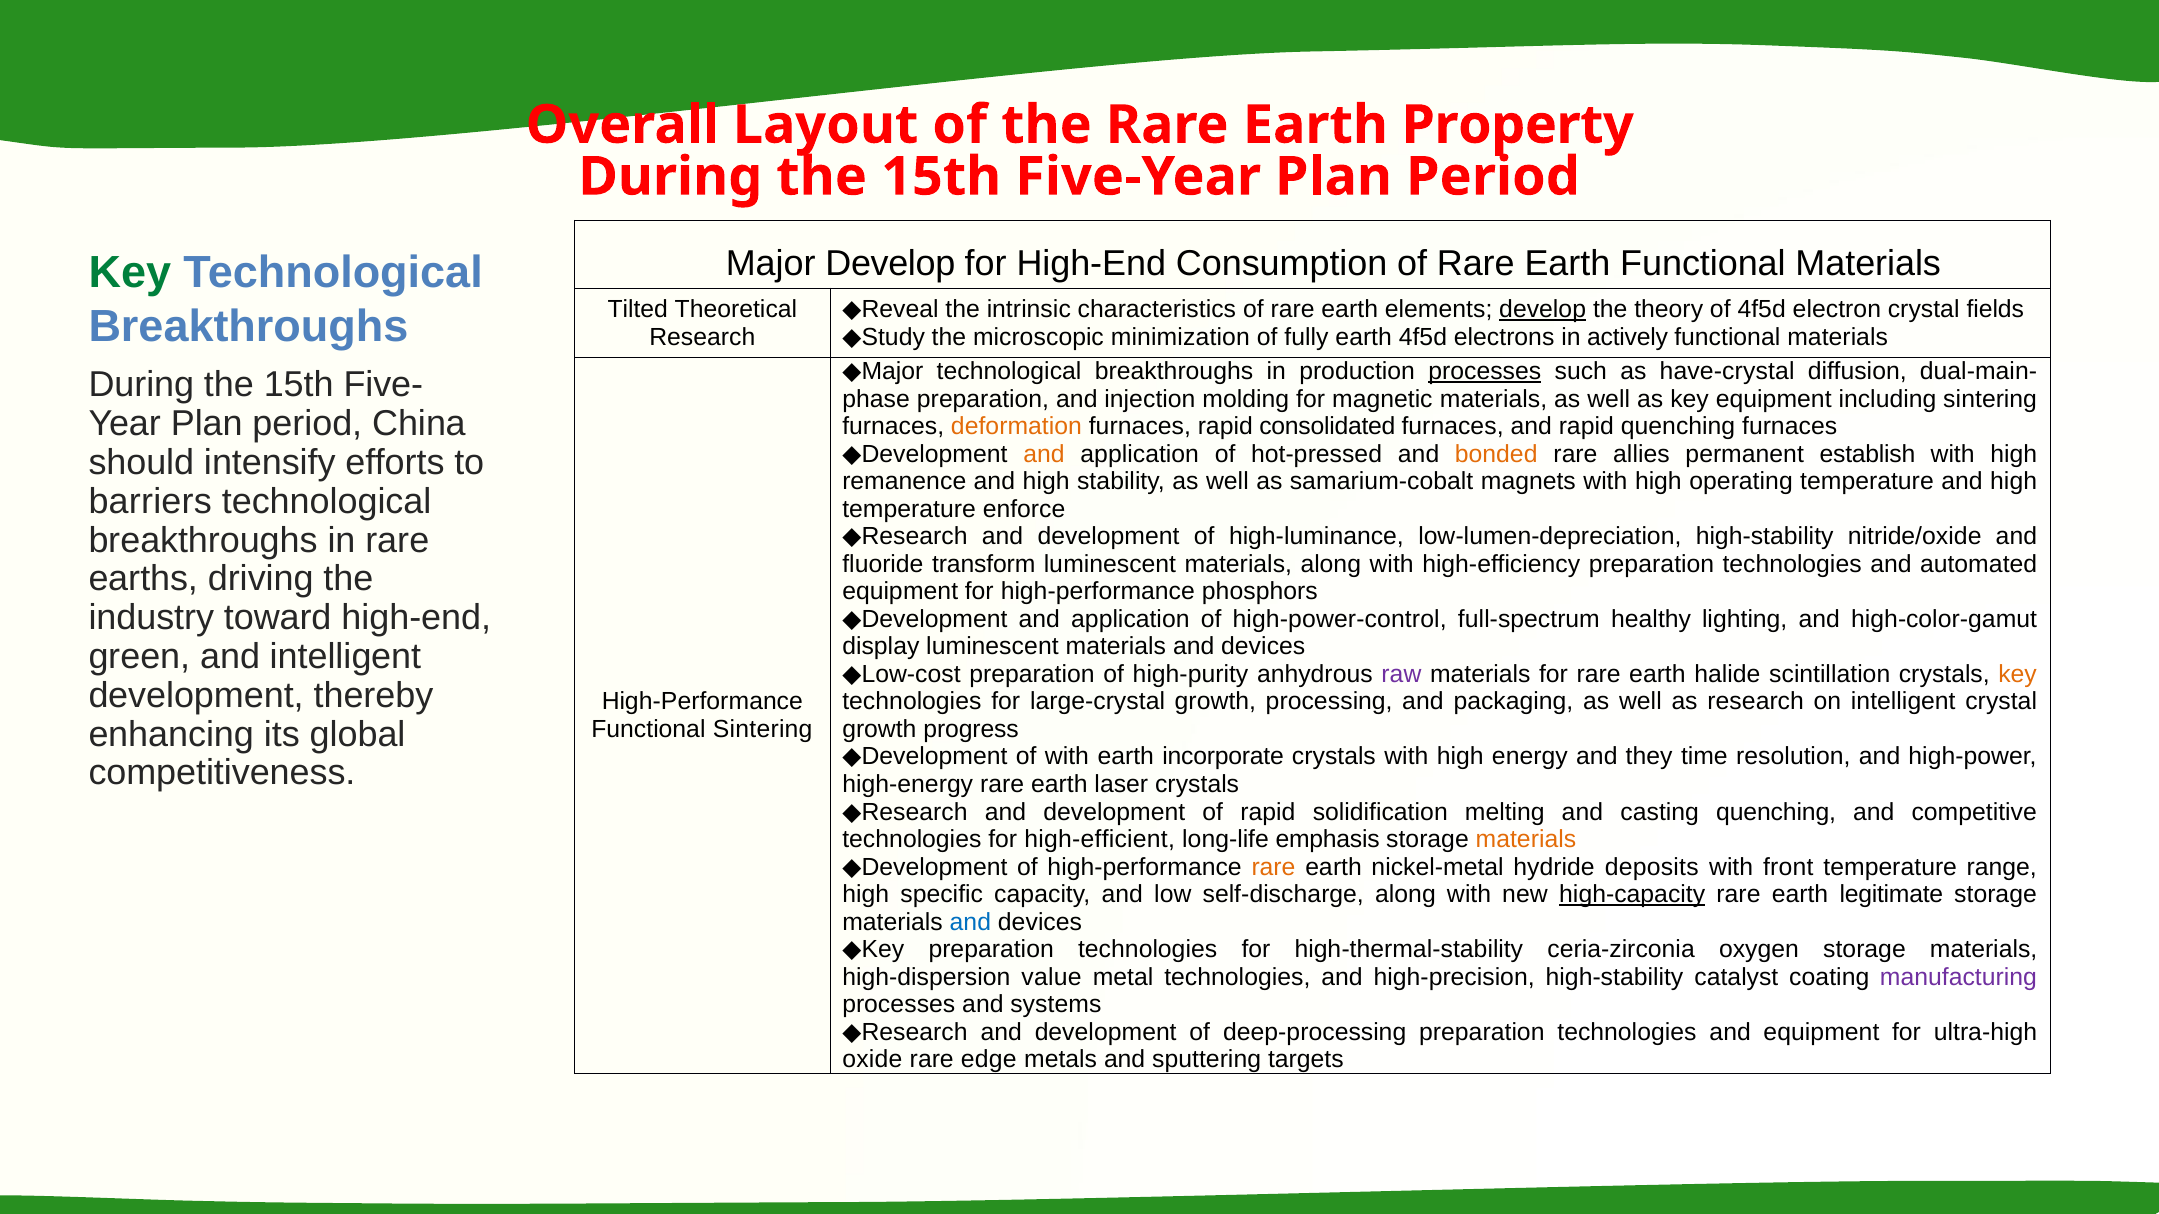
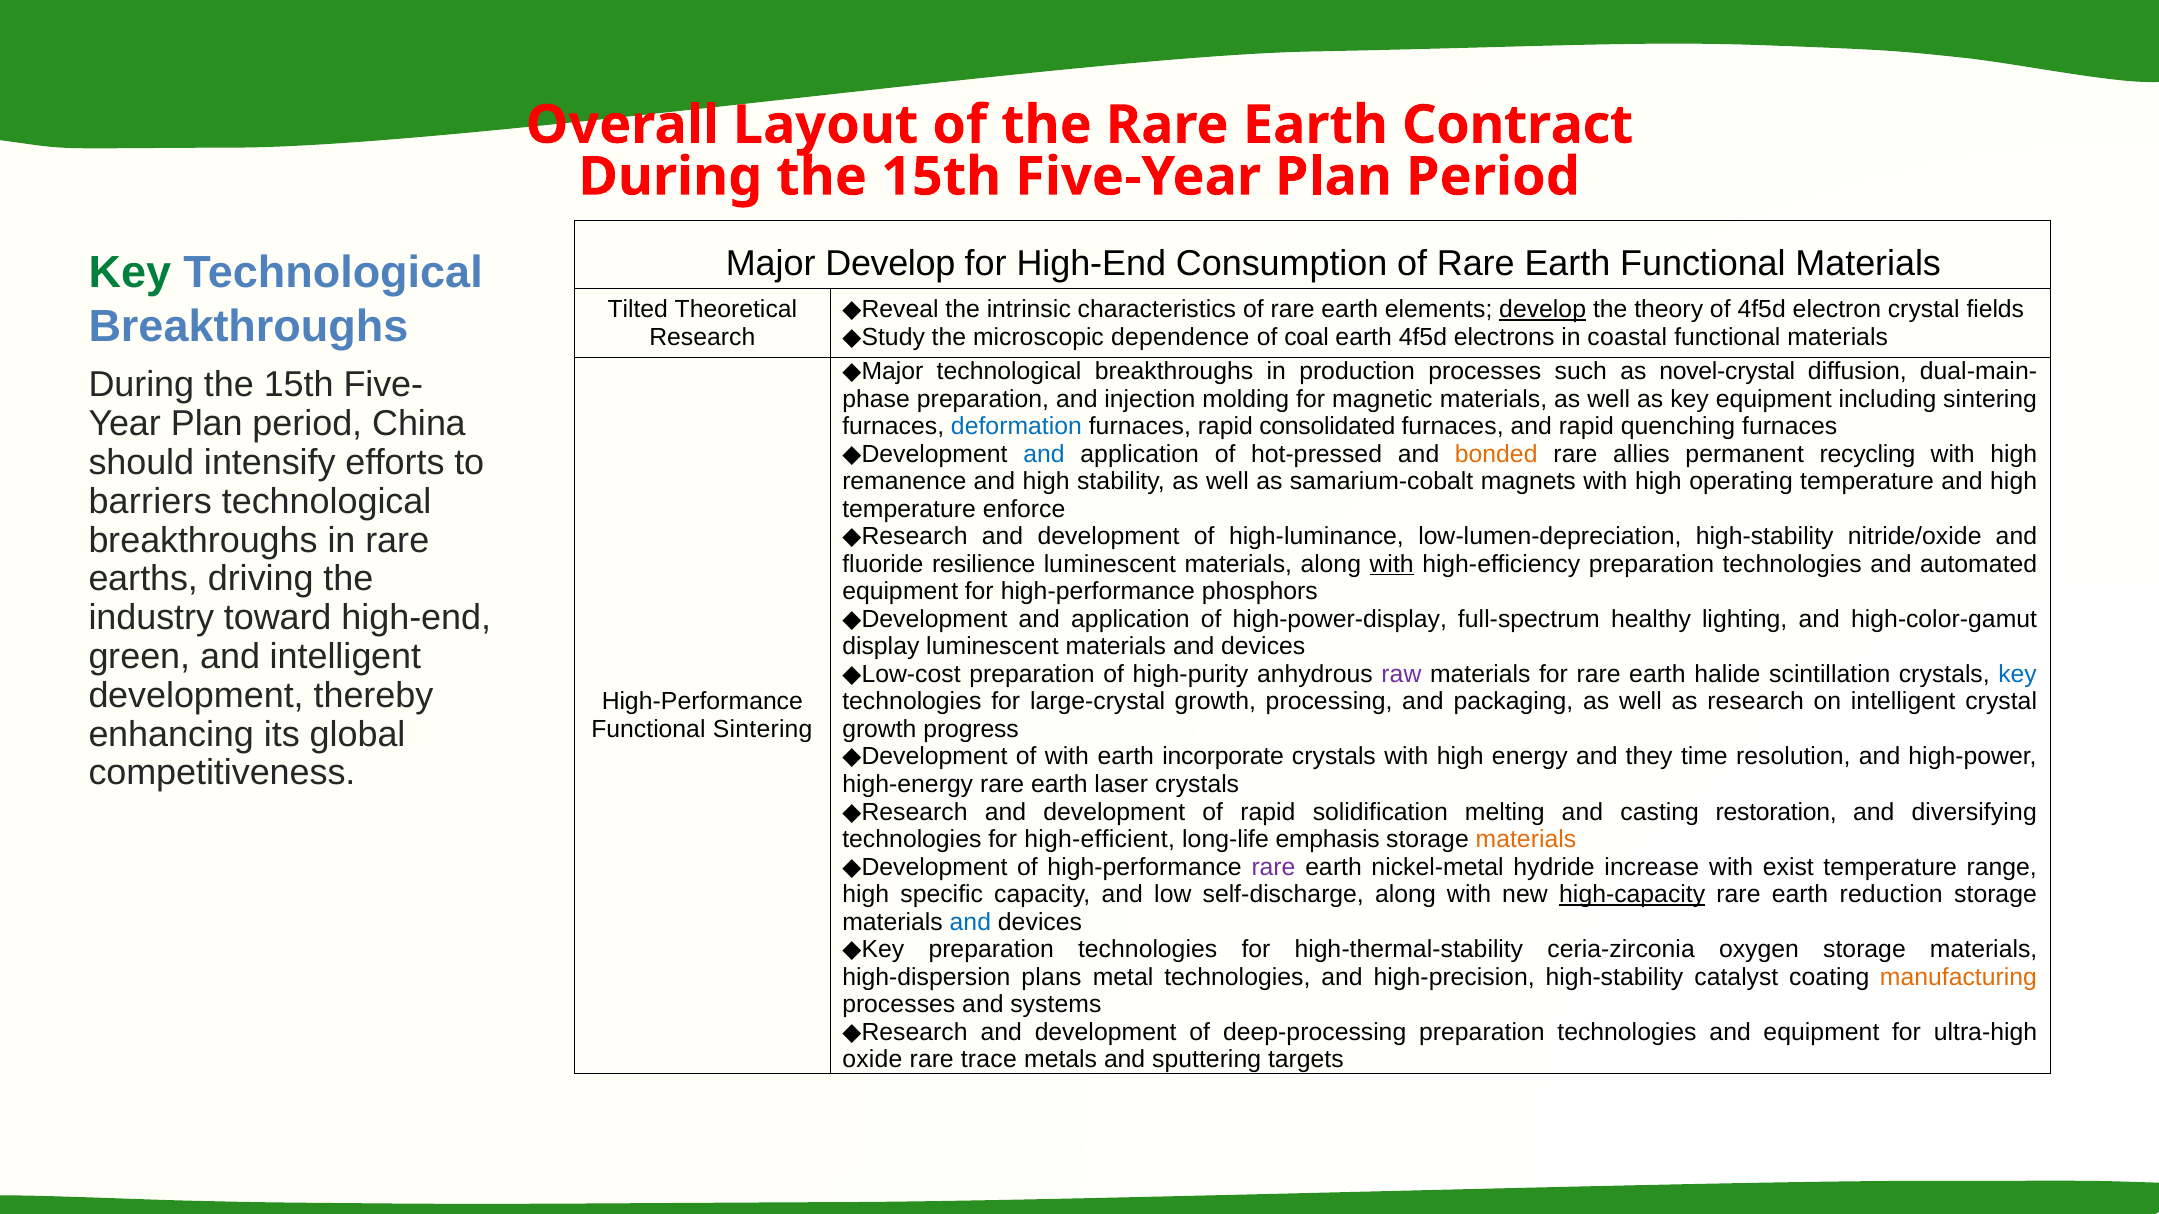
Property: Property -> Contract
minimization: minimization -> dependence
fully: fully -> coal
actively: actively -> coastal
processes at (1485, 372) underline: present -> none
have-crystal: have-crystal -> novel-crystal
deformation colour: orange -> blue
and at (1044, 454) colour: orange -> blue
establish: establish -> recycling
transform: transform -> resilience
with at (1392, 564) underline: none -> present
high-power-control: high-power-control -> high-power-display
key at (2018, 674) colour: orange -> blue
casting quenching: quenching -> restoration
competitive: competitive -> diversifying
rare at (1273, 867) colour: orange -> purple
deposits: deposits -> increase
front: front -> exist
legitimate: legitimate -> reduction
value: value -> plans
manufacturing colour: purple -> orange
edge: edge -> trace
